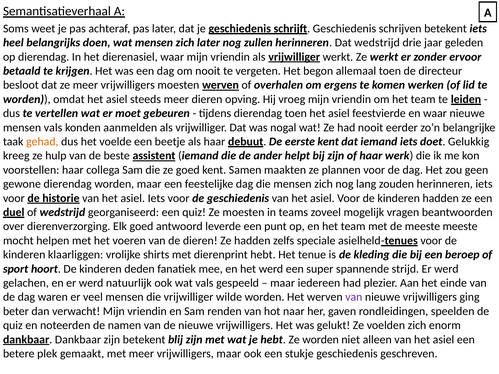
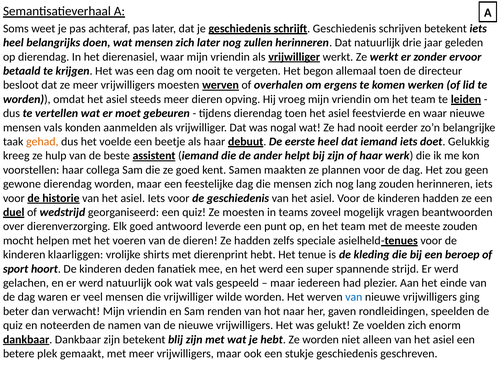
Dat wedstrijd: wedstrijd -> natuurlijk
eerste kent: kent -> heel
meeste meeste: meeste -> zouden
van at (354, 297) colour: purple -> blue
